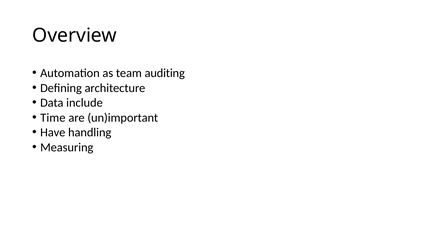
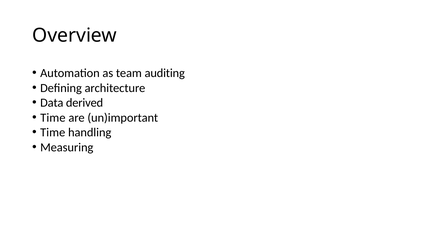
include: include -> derived
Have at (53, 132): Have -> Time
